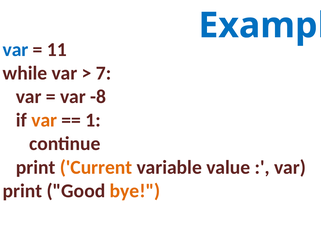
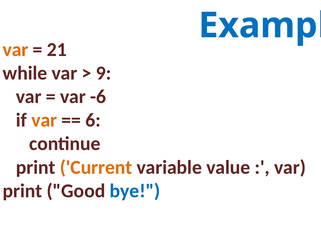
var at (15, 49) colour: blue -> orange
11: 11 -> 21
7: 7 -> 9
-8: -8 -> -6
1: 1 -> 6
bye colour: orange -> blue
